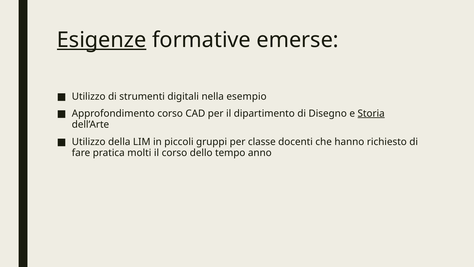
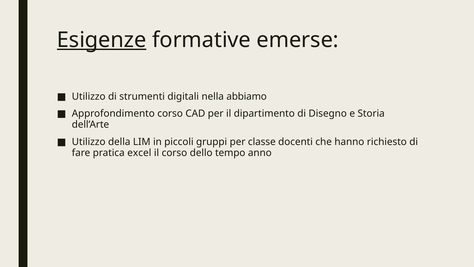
esempio: esempio -> abbiamo
Storia underline: present -> none
molti: molti -> excel
